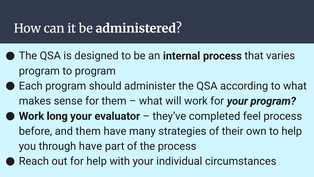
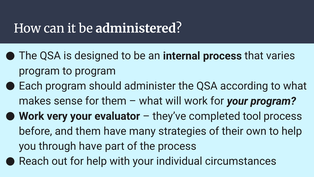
long: long -> very
feel: feel -> tool
